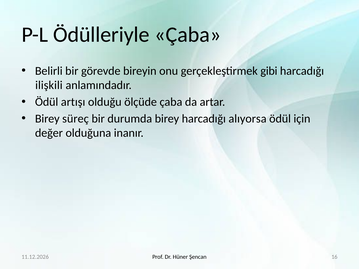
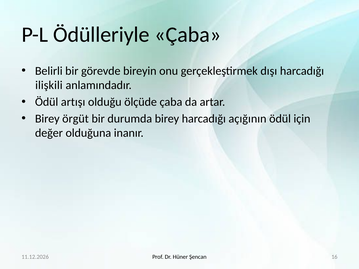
gibi: gibi -> dışı
süreç: süreç -> örgüt
alıyorsa: alıyorsa -> açığının
